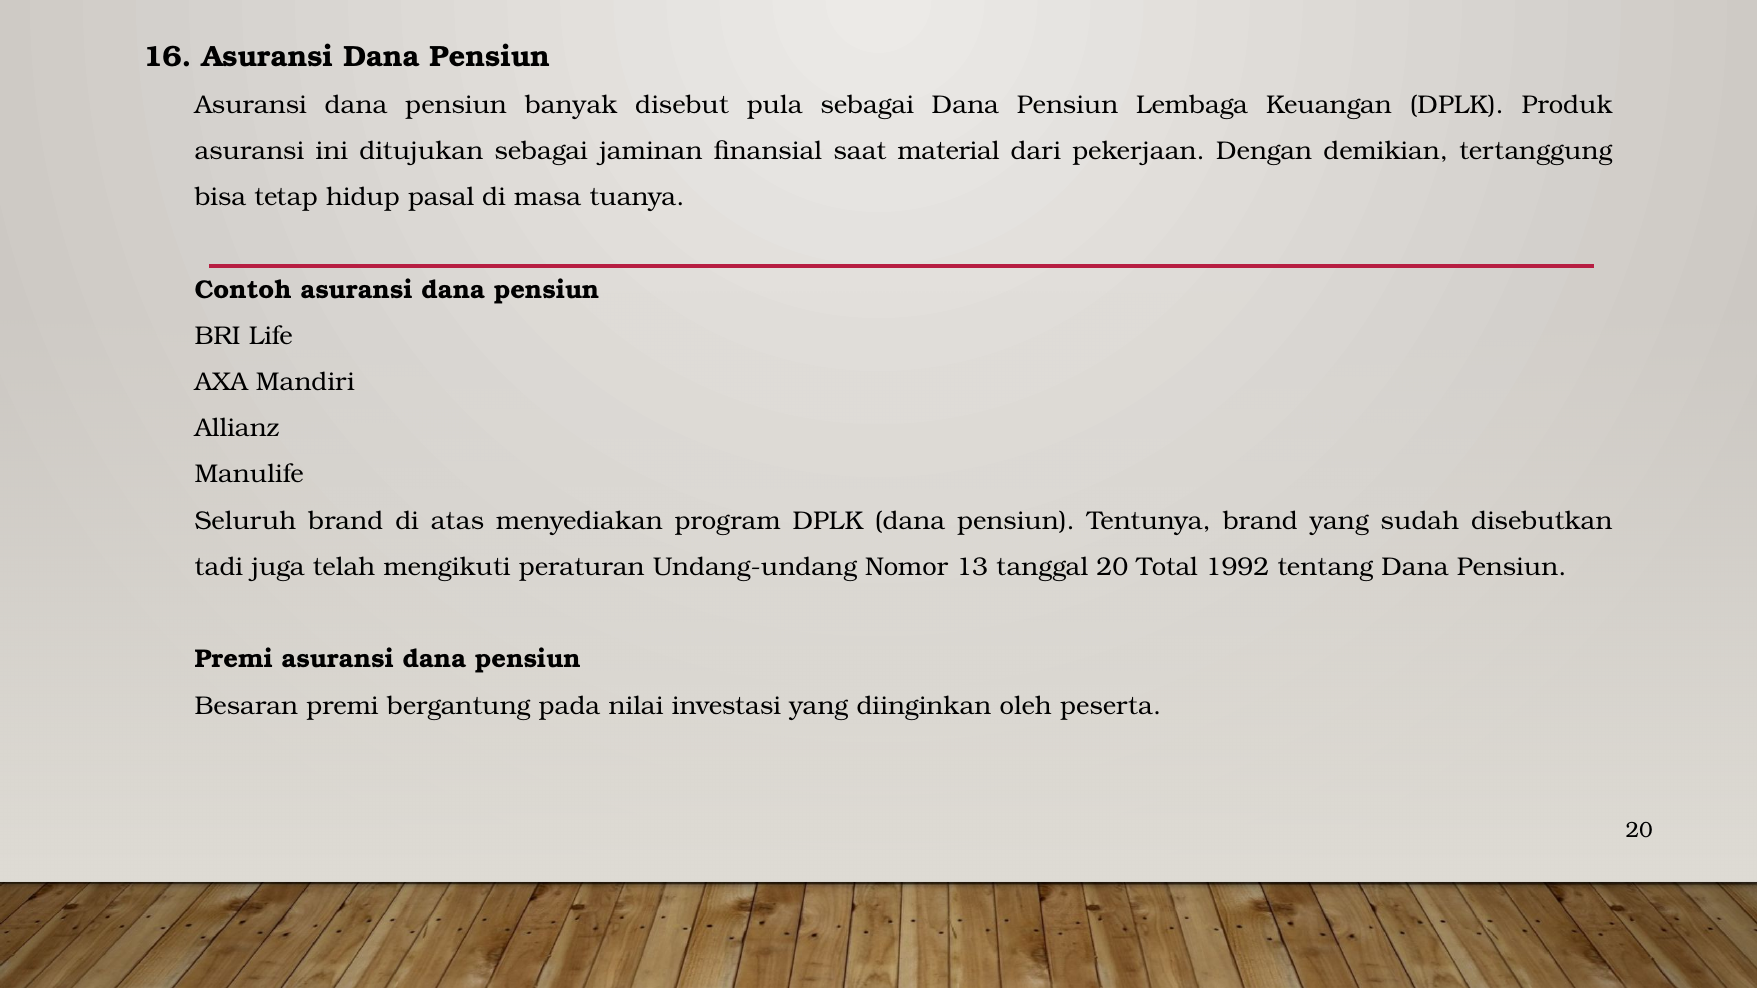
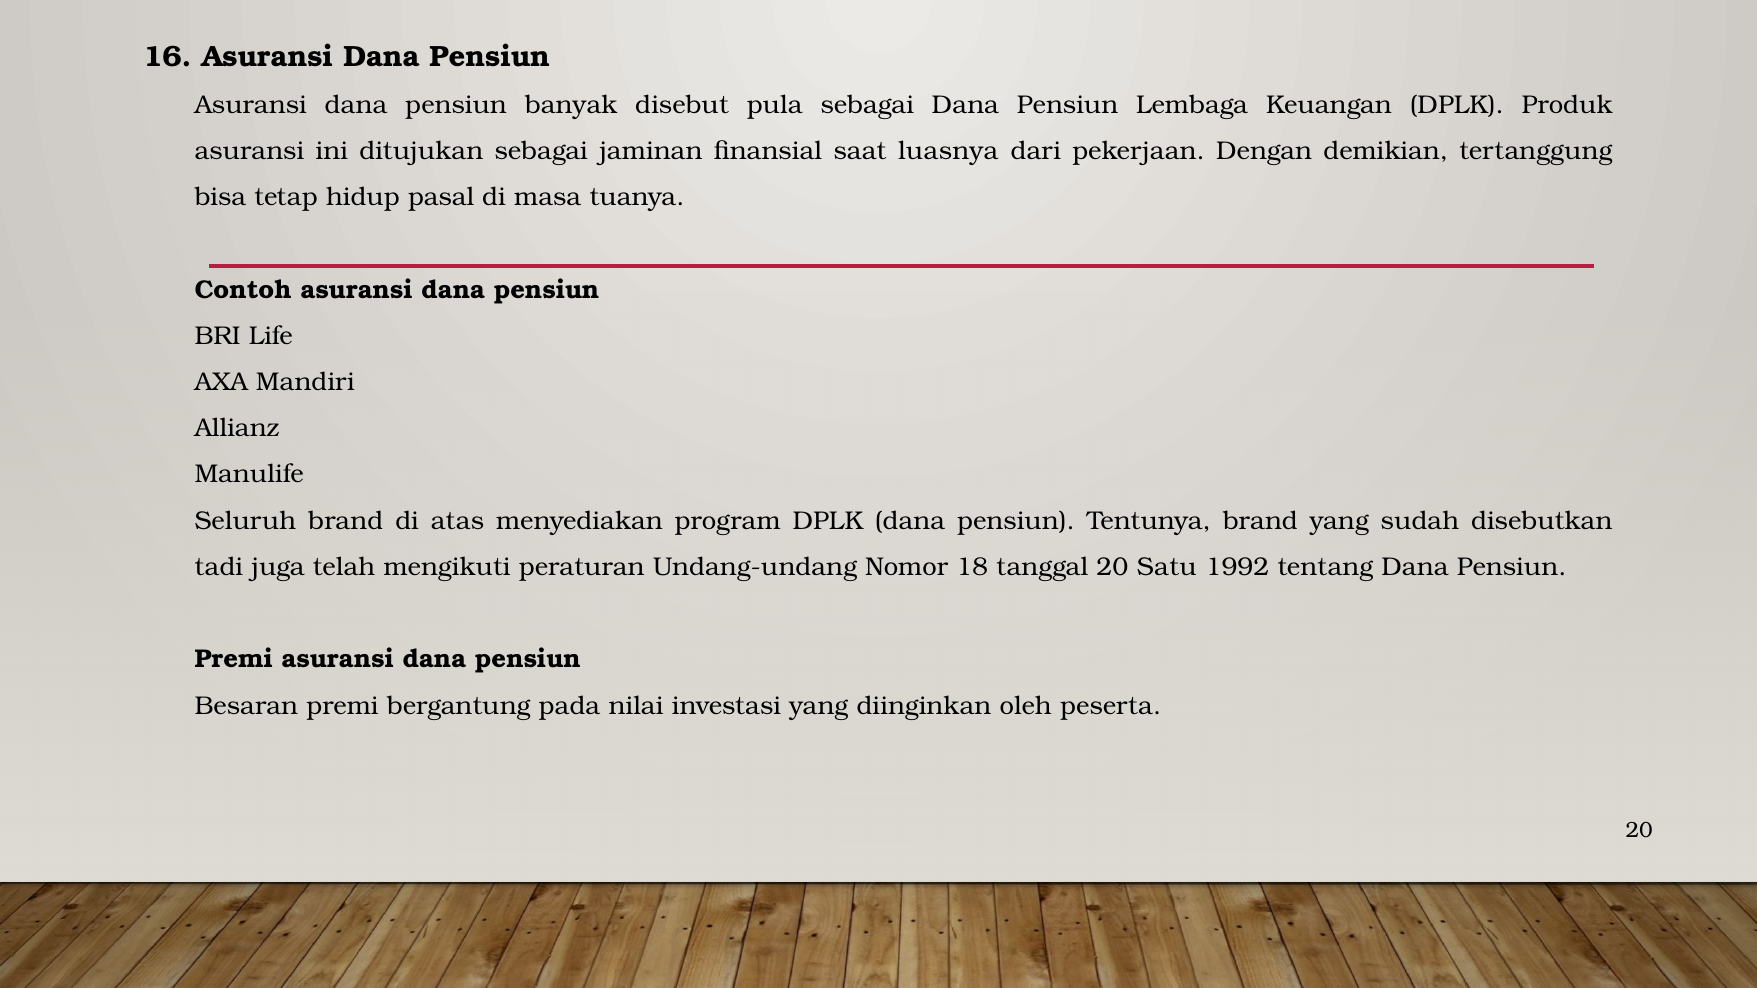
material: material -> luasnya
13: 13 -> 18
Total: Total -> Satu
